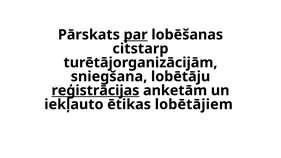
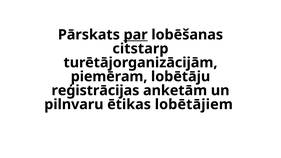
sniegšana: sniegšana -> piemēram
reģistrācijas underline: present -> none
iekļauto: iekļauto -> pilnvaru
